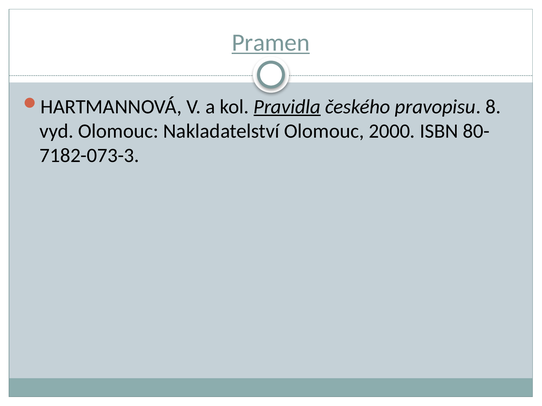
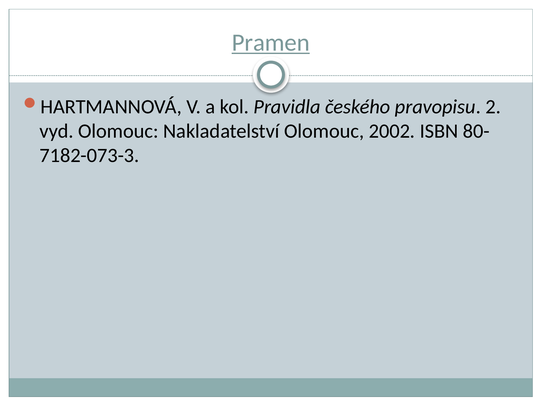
Pravidla underline: present -> none
8: 8 -> 2
2000: 2000 -> 2002
